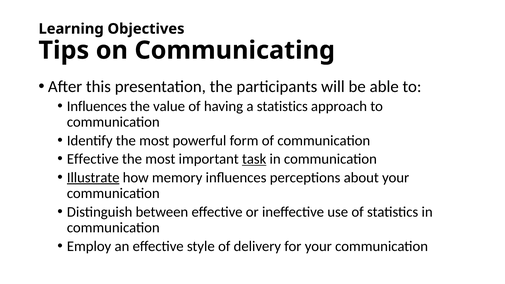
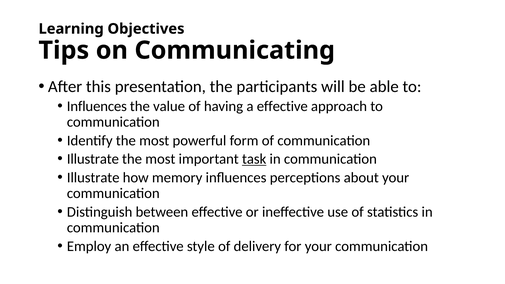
a statistics: statistics -> effective
Effective at (93, 159): Effective -> Illustrate
Illustrate at (93, 178) underline: present -> none
